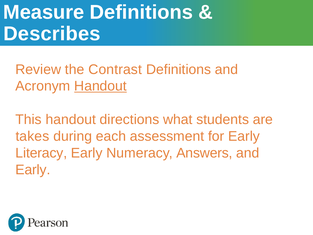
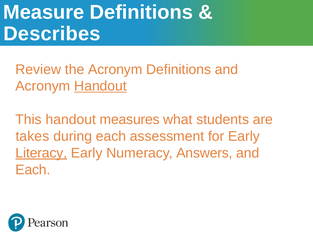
the Contrast: Contrast -> Acronym
directions: directions -> measures
Literacy underline: none -> present
Early at (33, 170): Early -> Each
